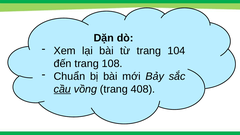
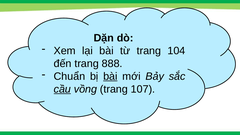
108: 108 -> 888
bài at (110, 76) underline: none -> present
408: 408 -> 107
